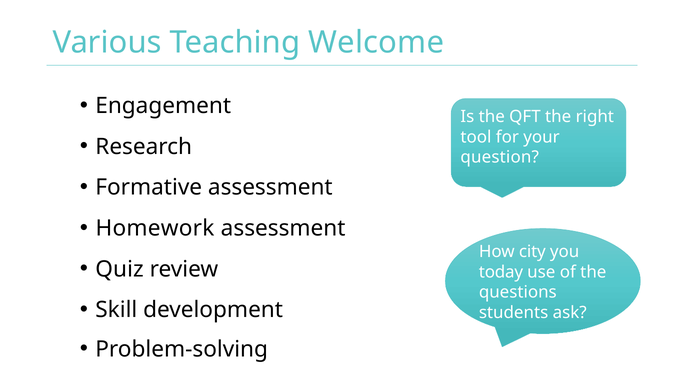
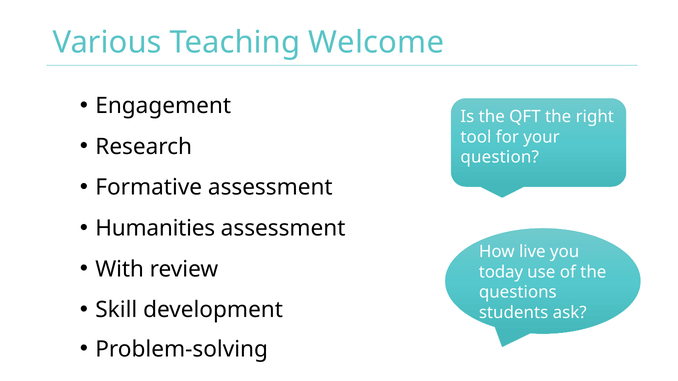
Homework: Homework -> Humanities
city: city -> live
Quiz: Quiz -> With
